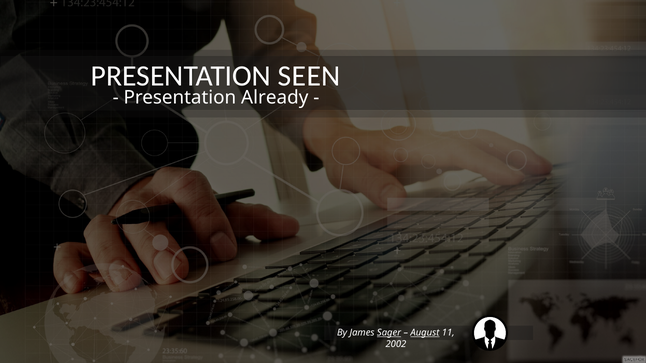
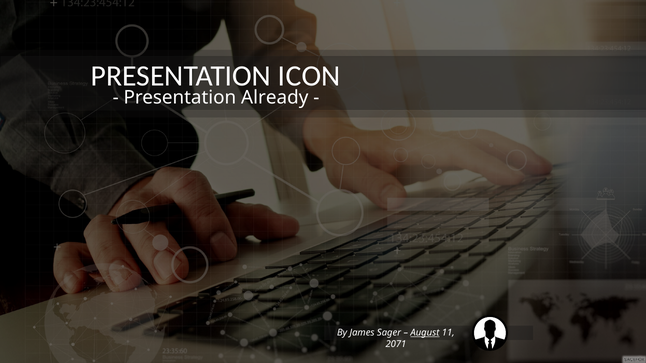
SEEN: SEEN -> ICON
Sager underline: present -> none
2002: 2002 -> 2071
